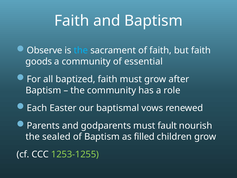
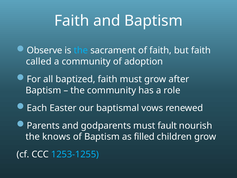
goods: goods -> called
essential: essential -> adoption
sealed: sealed -> knows
1253-1255 colour: light green -> light blue
